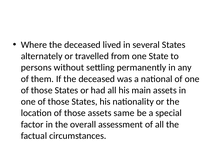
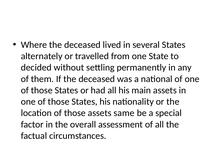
persons: persons -> decided
